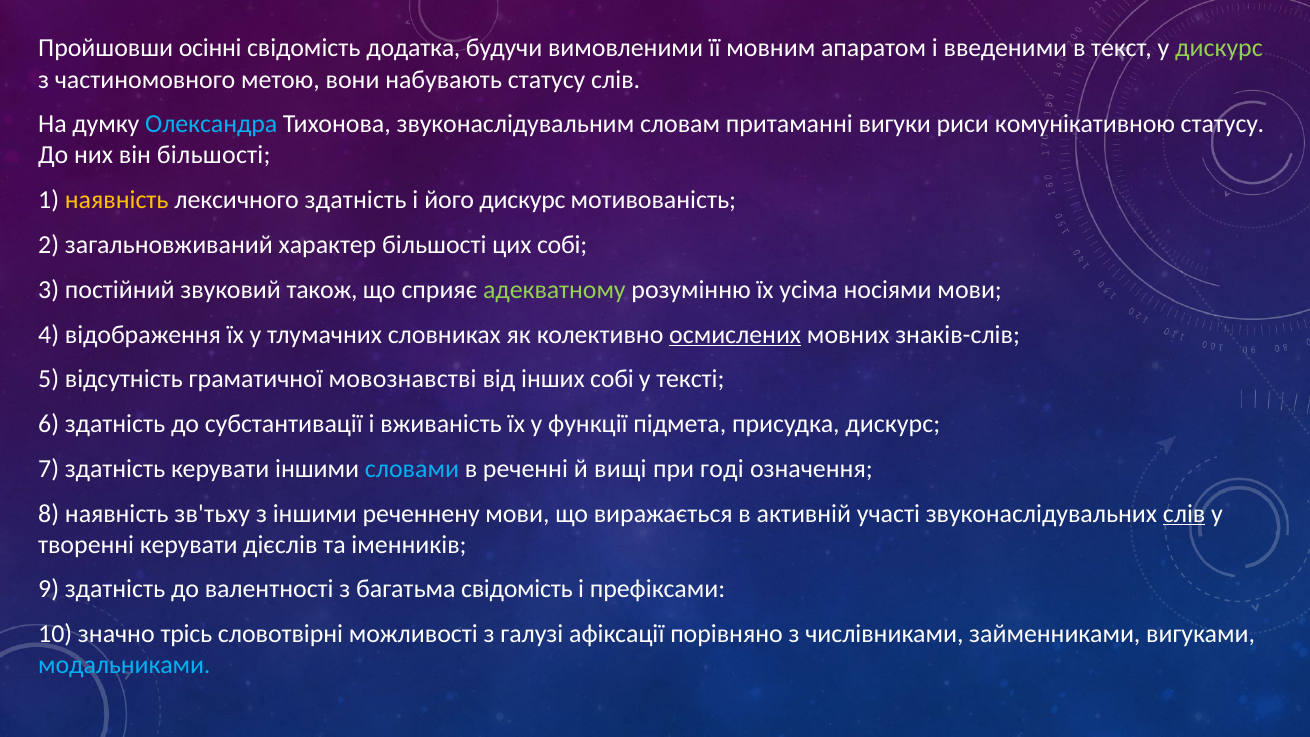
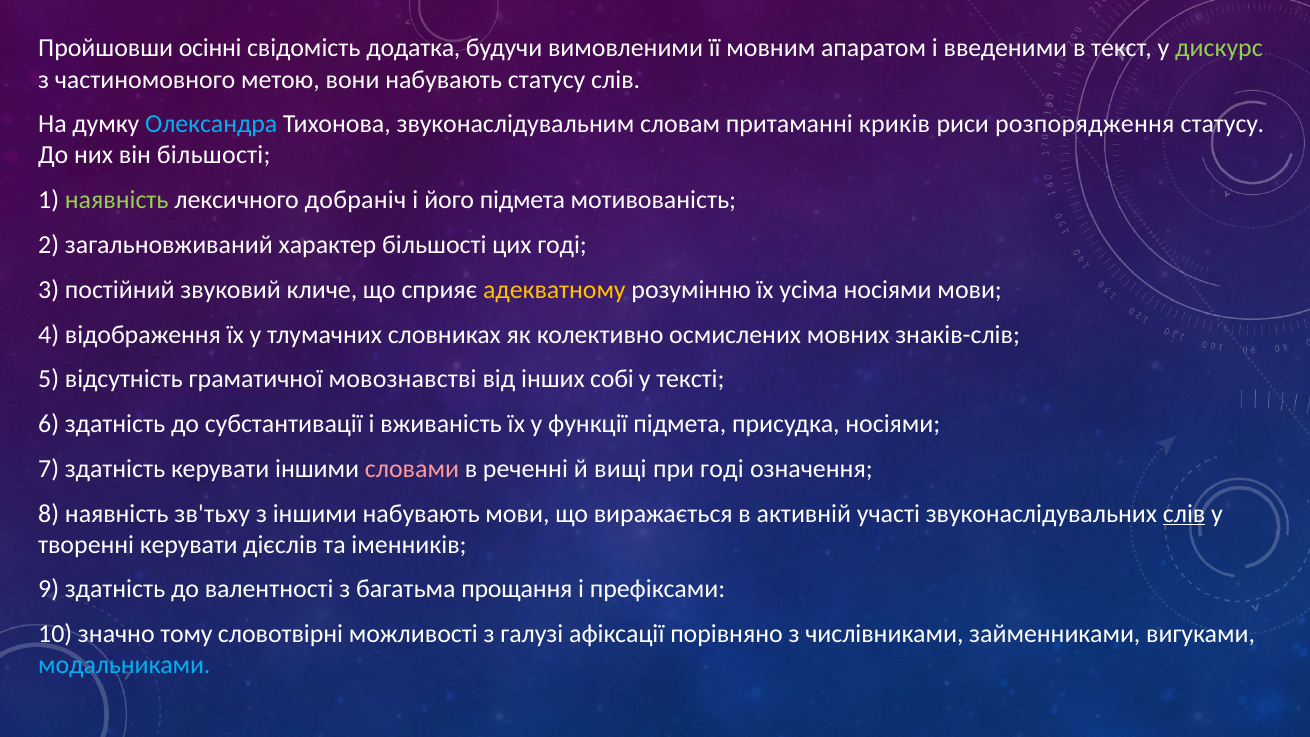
вигуки: вигуки -> криків
комунікативною: комунікативною -> розпорядження
наявність at (117, 200) colour: yellow -> light green
лексичного здатність: здатність -> добраніч
його дискурс: дискурс -> підмета
цих собі: собі -> годі
також: також -> кличе
адекватному colour: light green -> yellow
осмислених underline: present -> none
присудка дискурс: дискурс -> носіями
словами colour: light blue -> pink
іншими реченнену: реченнену -> набувають
багатьма свідомість: свідомість -> прощання
трісь: трісь -> тому
